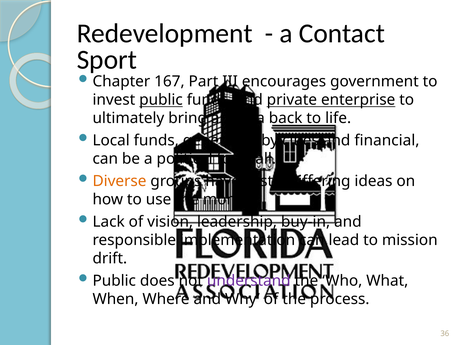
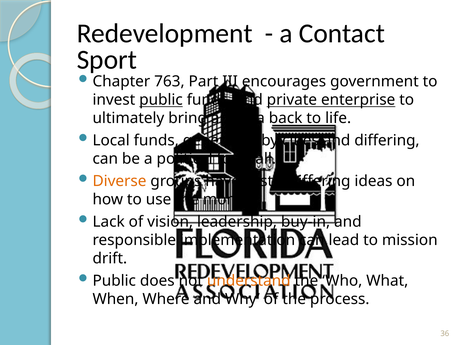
167: 167 -> 763
and financial: financial -> differing
understand colour: purple -> orange
